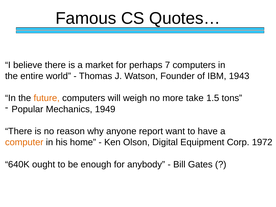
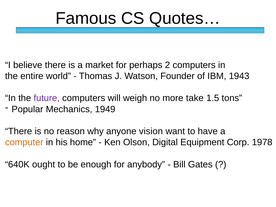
7: 7 -> 2
future colour: orange -> purple
report: report -> vision
1972: 1972 -> 1978
